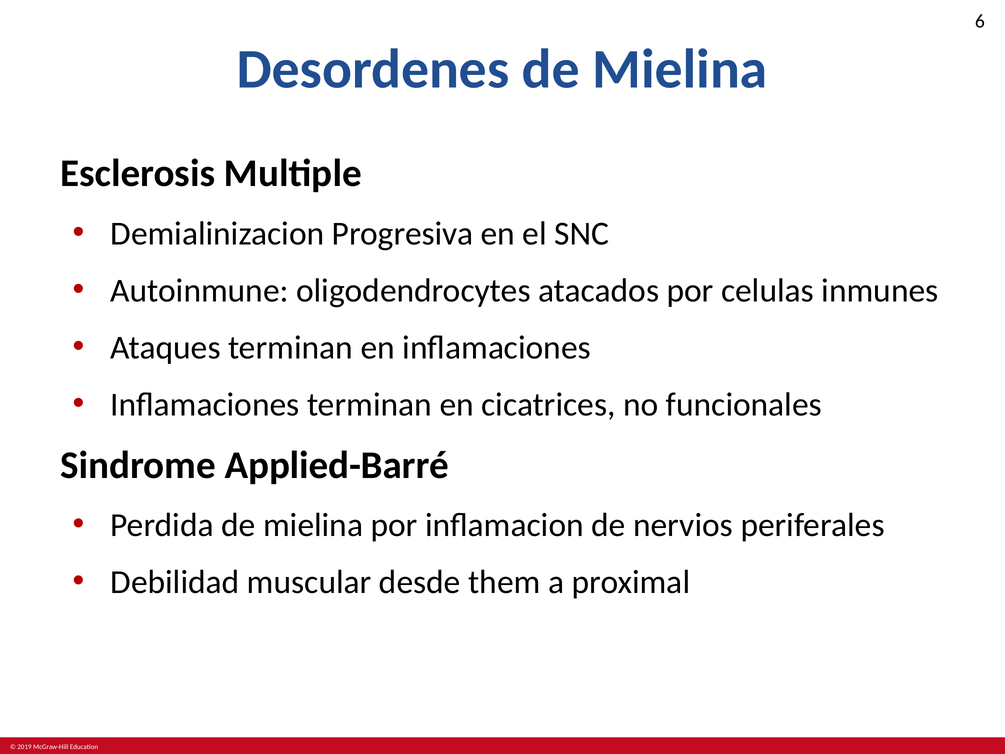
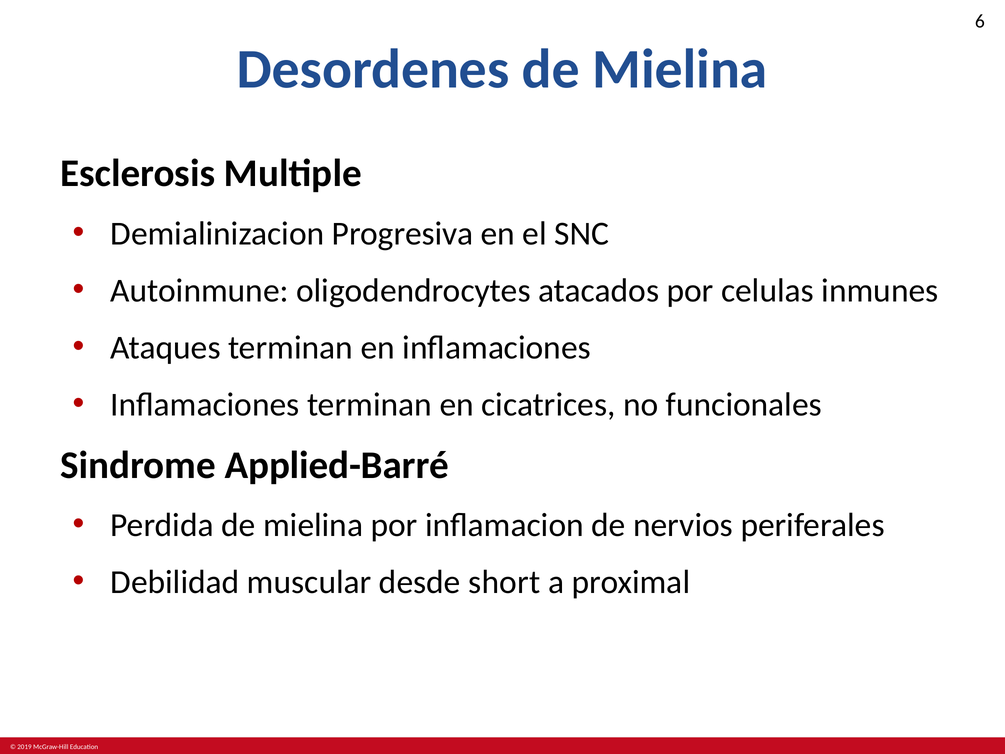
them: them -> short
